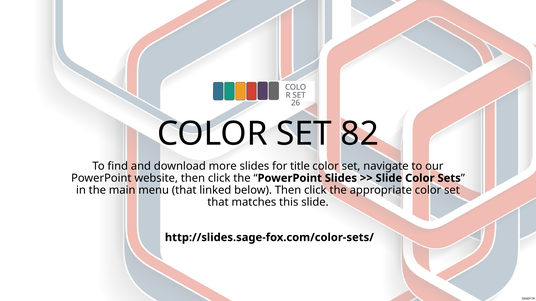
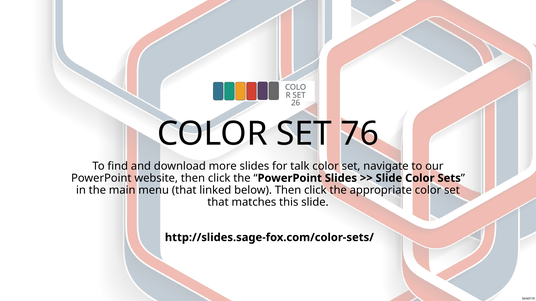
82: 82 -> 76
title: title -> talk
